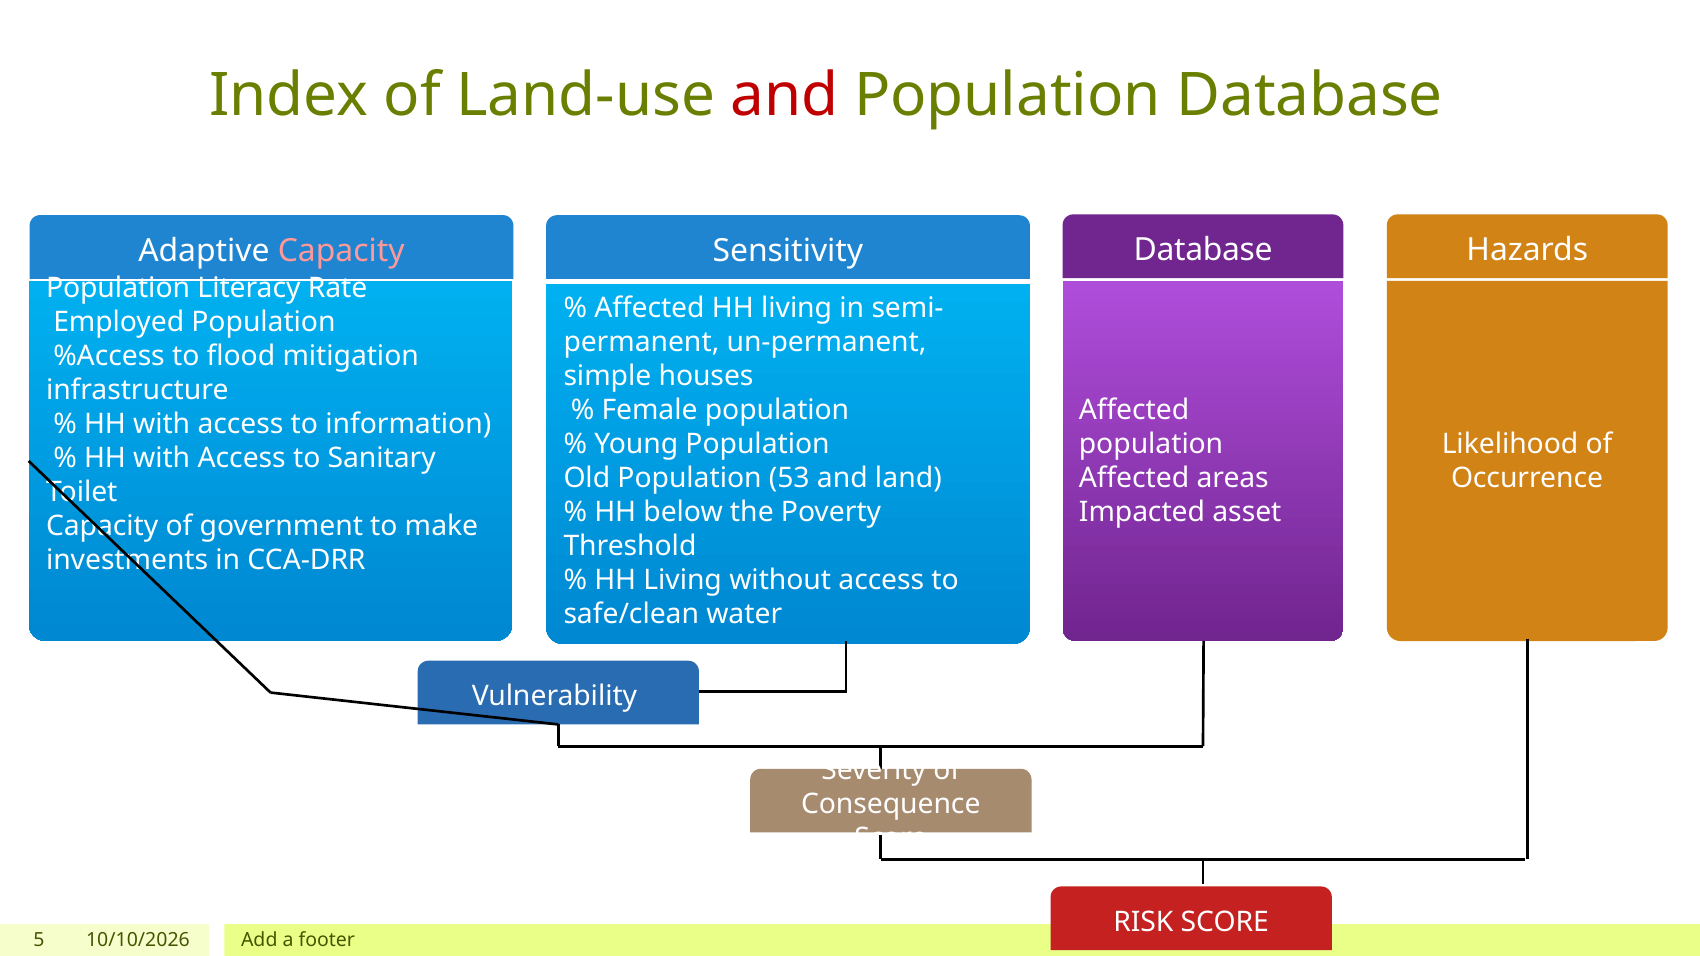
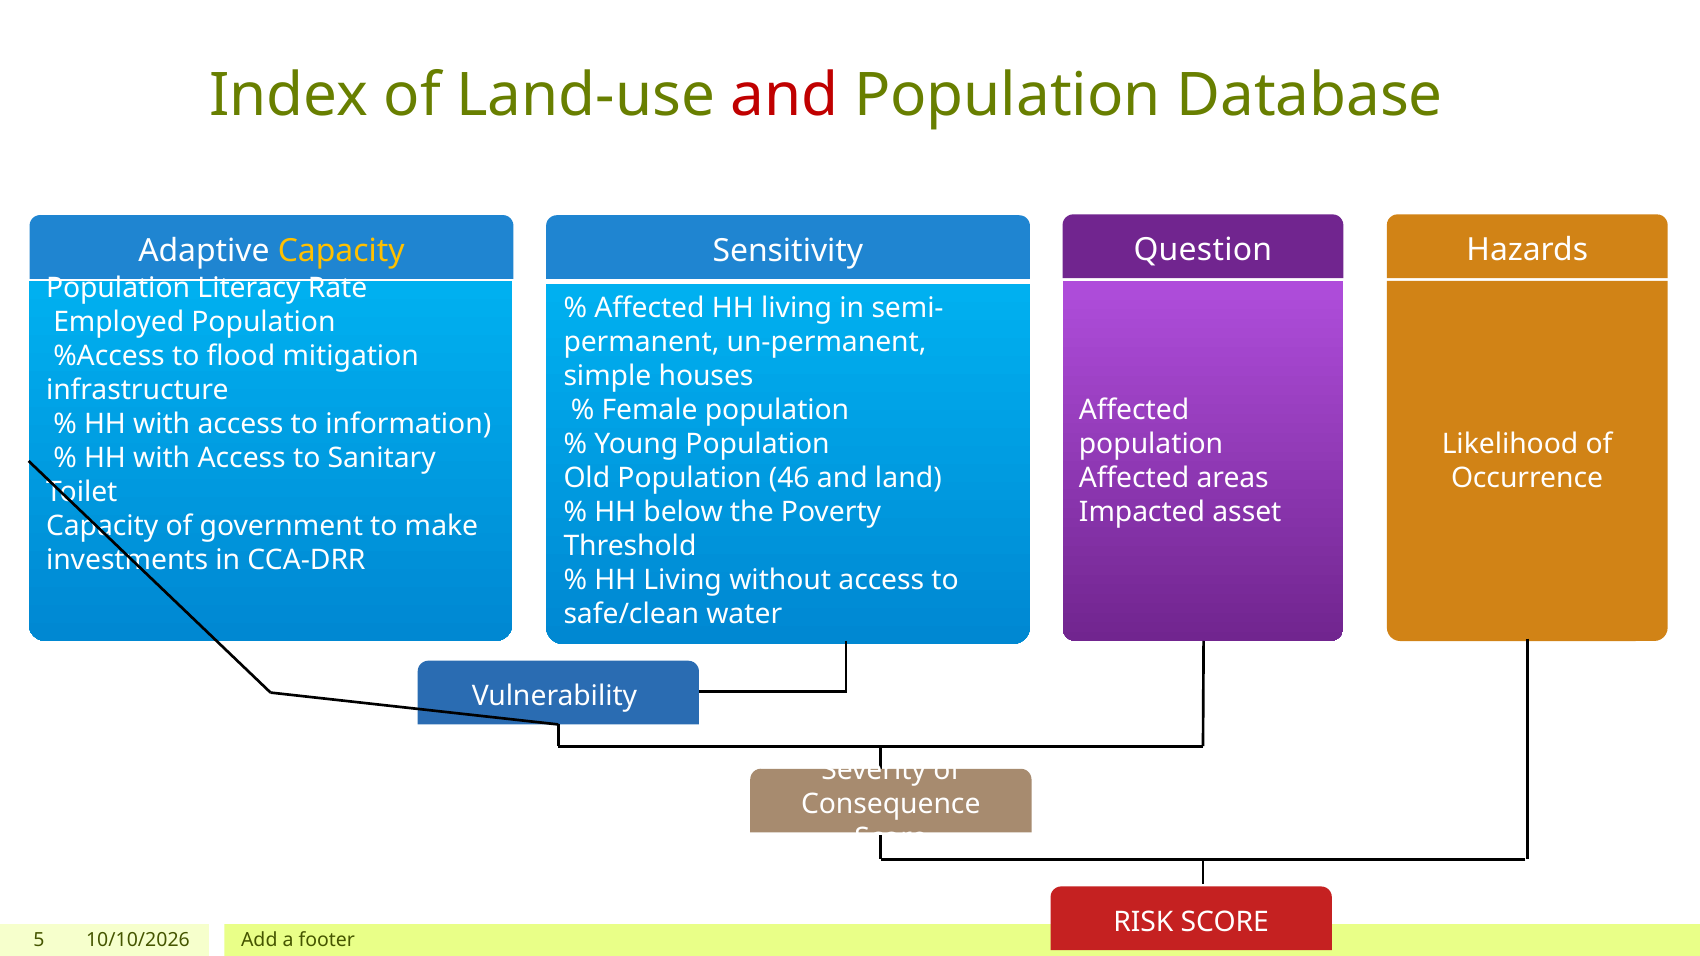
Database at (1203, 250): Database -> Question
Capacity at (341, 251) colour: pink -> yellow
53: 53 -> 46
